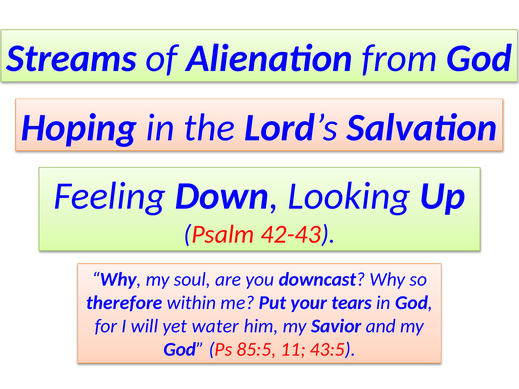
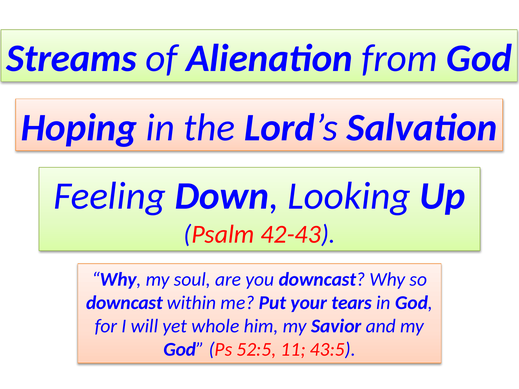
therefore at (124, 303): therefore -> downcast
water: water -> whole
85:5: 85:5 -> 52:5
